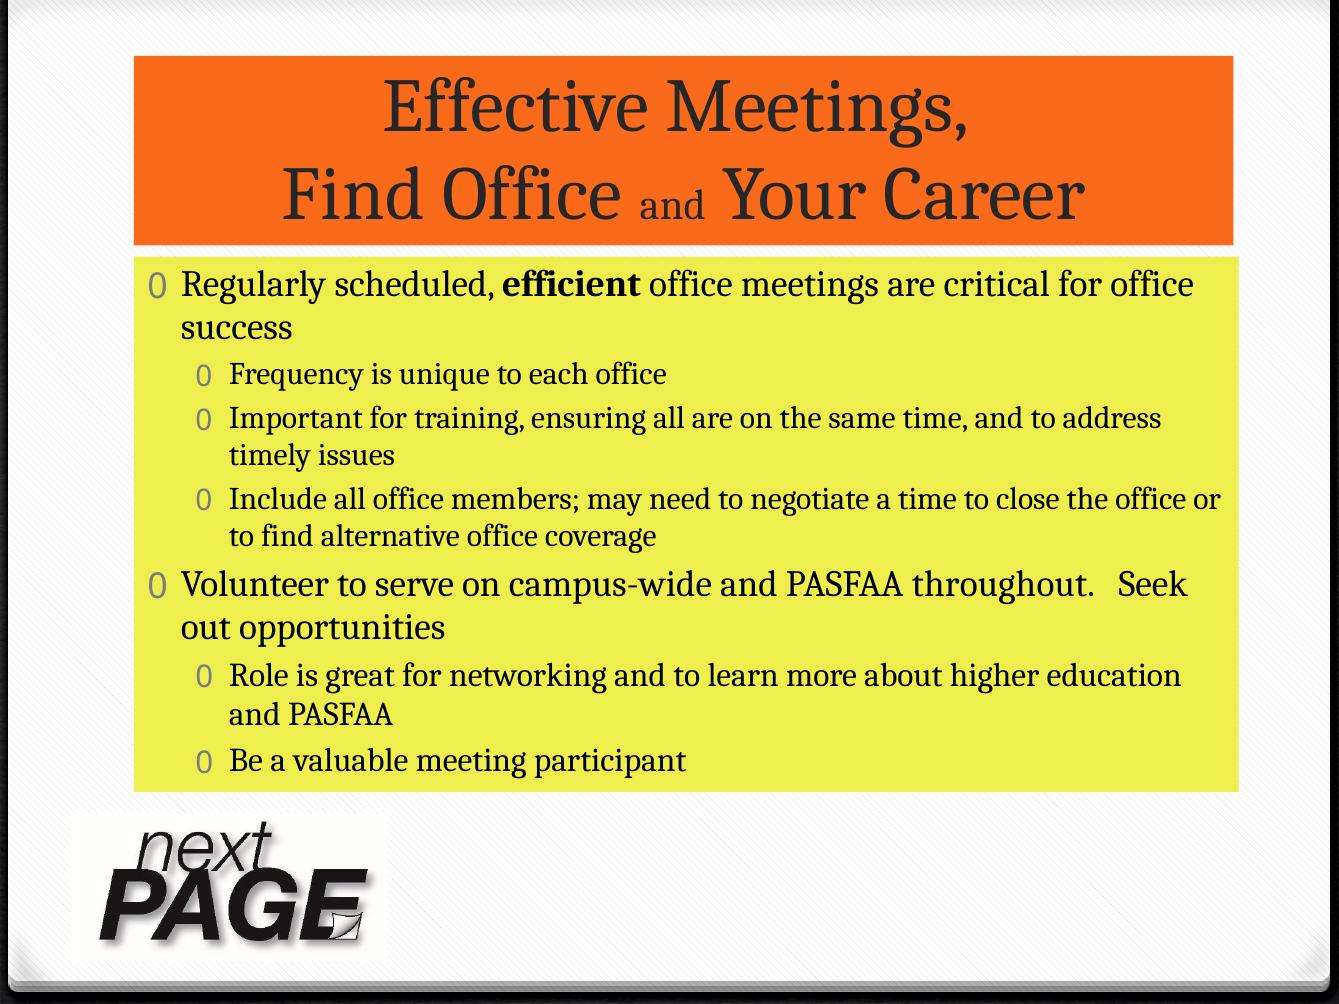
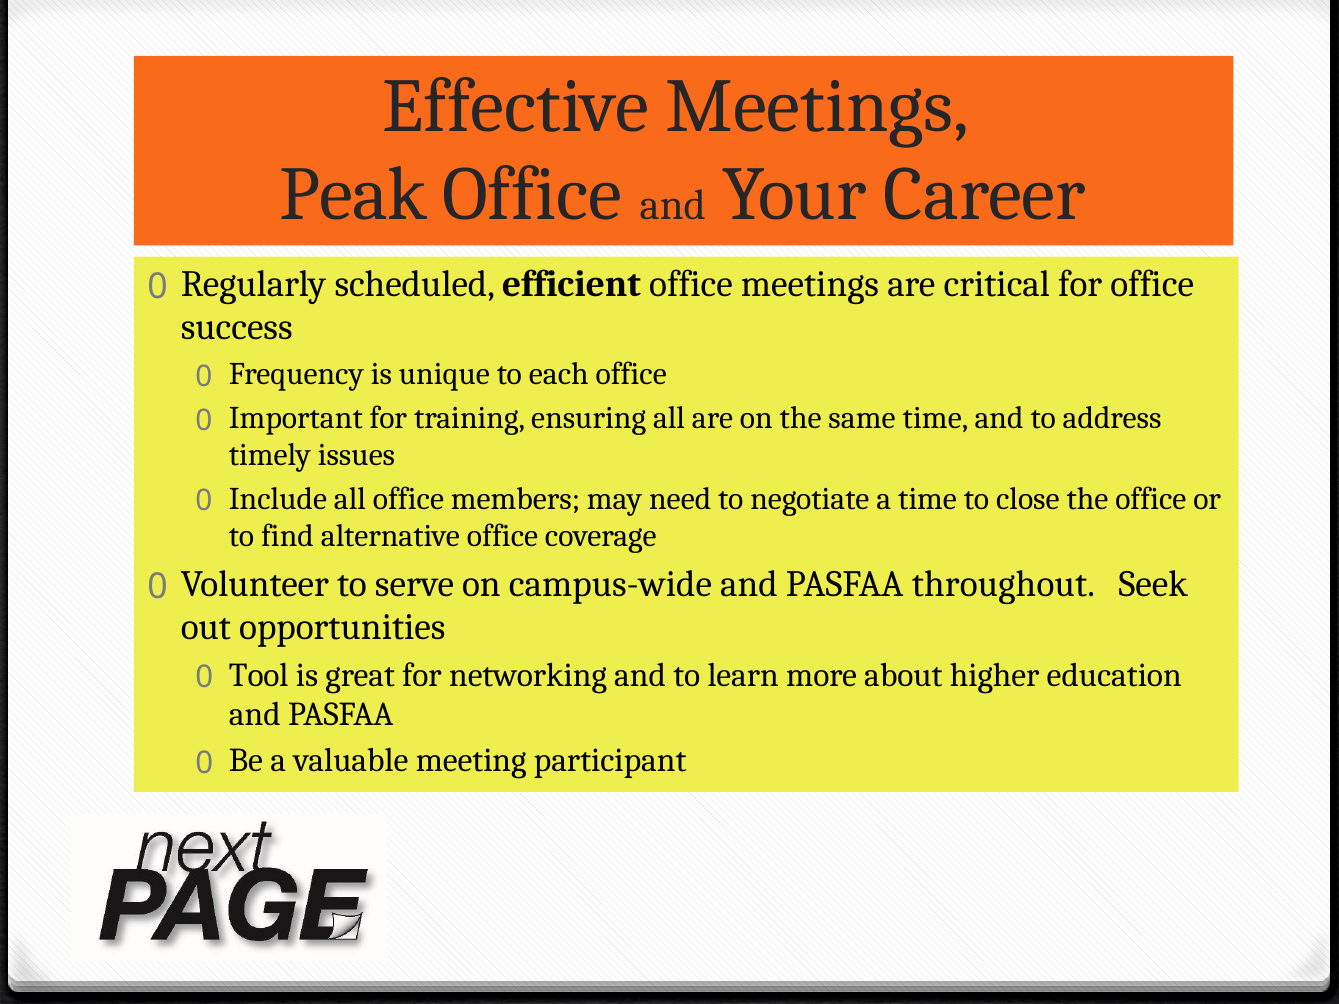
Find at (353, 194): Find -> Peak
Role: Role -> Tool
